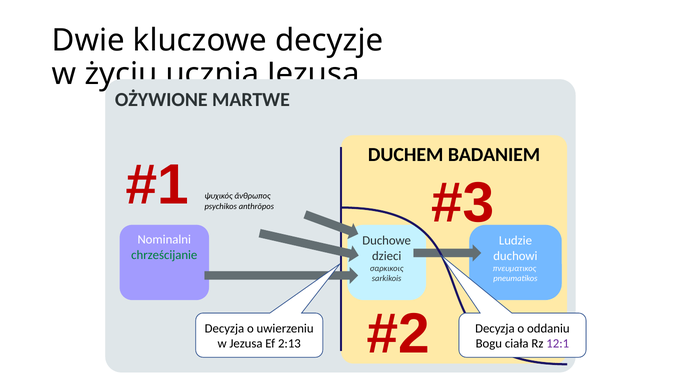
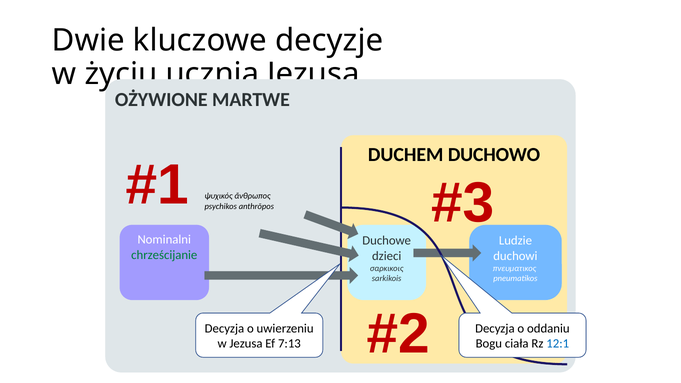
BADANIEM: BADANIEM -> DUCHOWO
2:13: 2:13 -> 7:13
12:1 colour: purple -> blue
